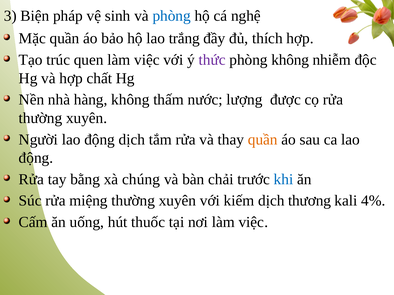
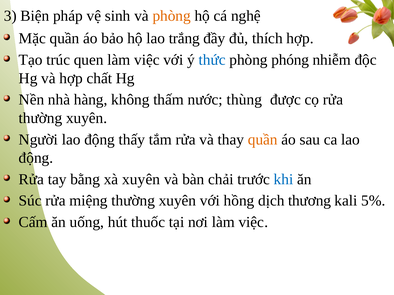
phòng at (172, 16) colour: blue -> orange
thức colour: purple -> blue
phòng không: không -> phóng
lượng: lượng -> thùng
động dịch: dịch -> thấy
xà chúng: chúng -> xuyên
kiếm: kiếm -> hồng
4%: 4% -> 5%
